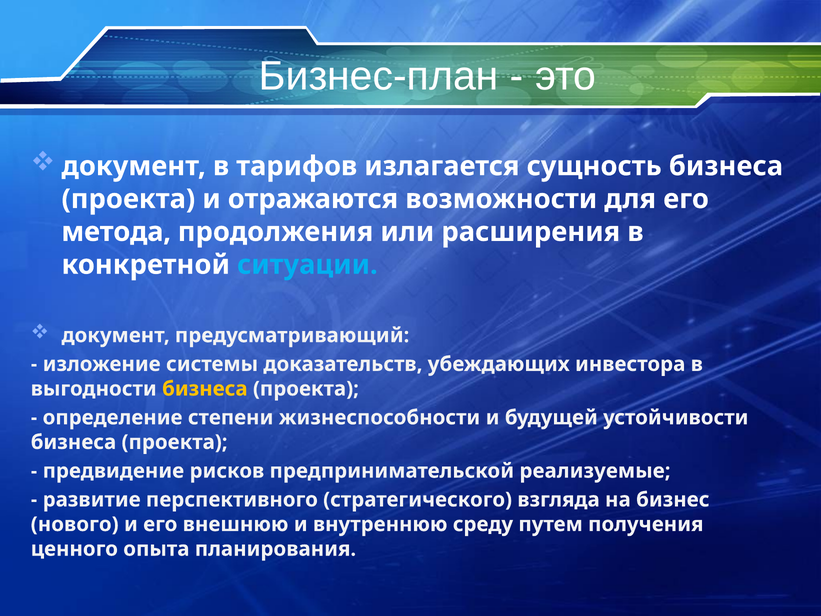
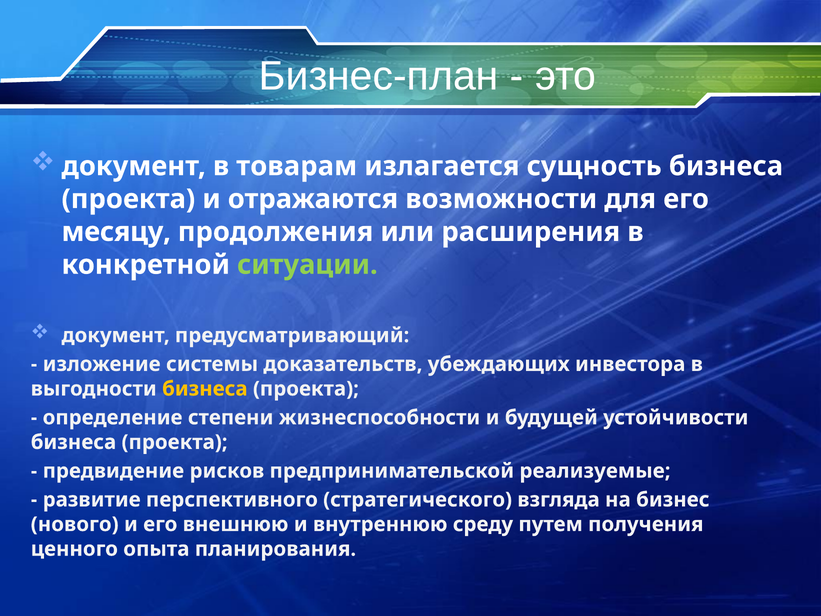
тарифов: тарифов -> товарам
метода: метода -> месяцу
ситуации colour: light blue -> light green
